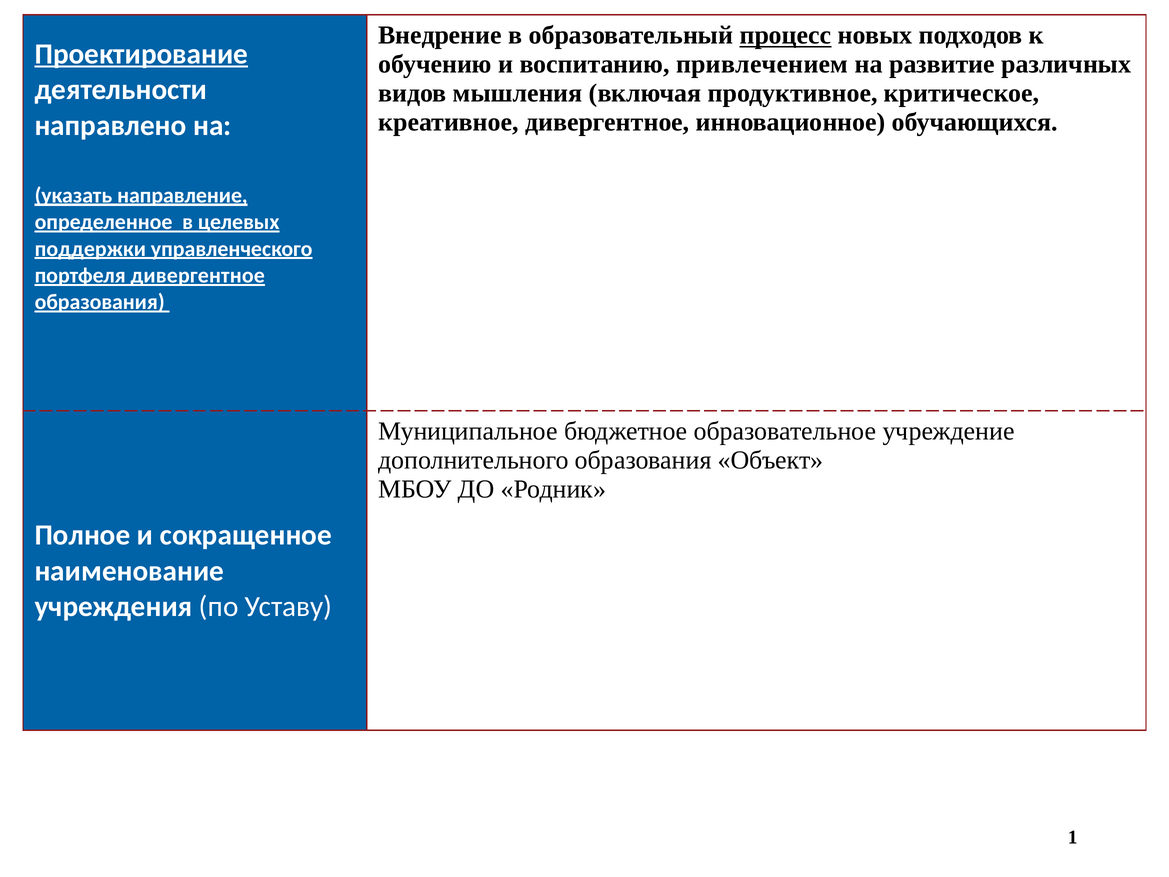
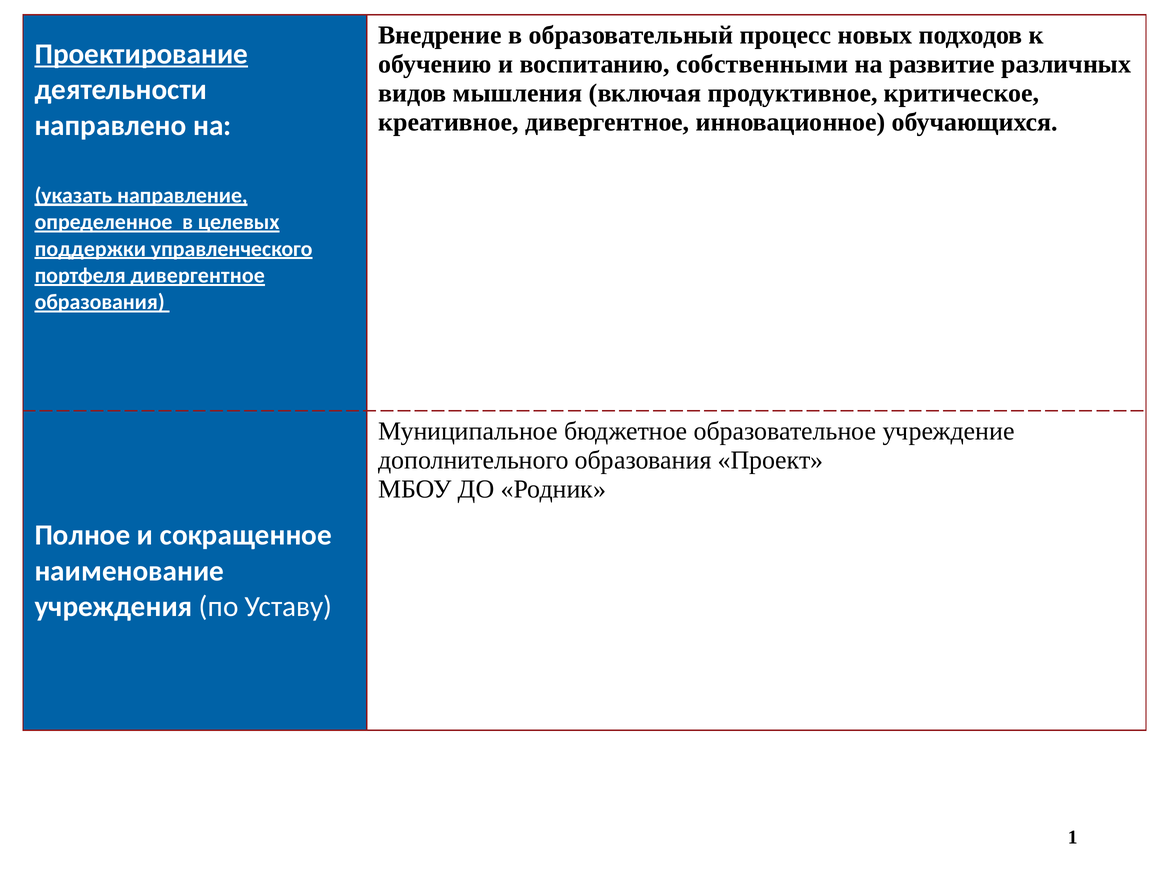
процесс underline: present -> none
привлечением: привлечением -> собственными
Объект: Объект -> Проект
